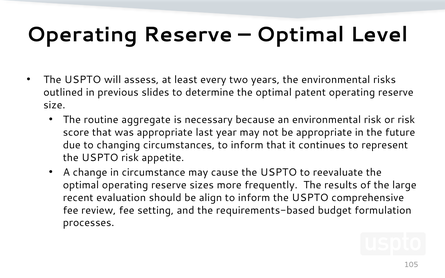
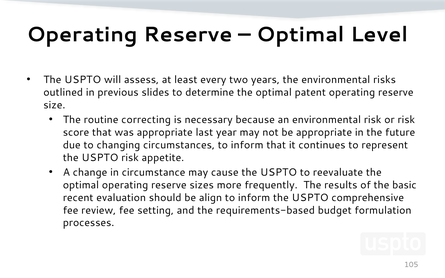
aggregate: aggregate -> correcting
large: large -> basic
